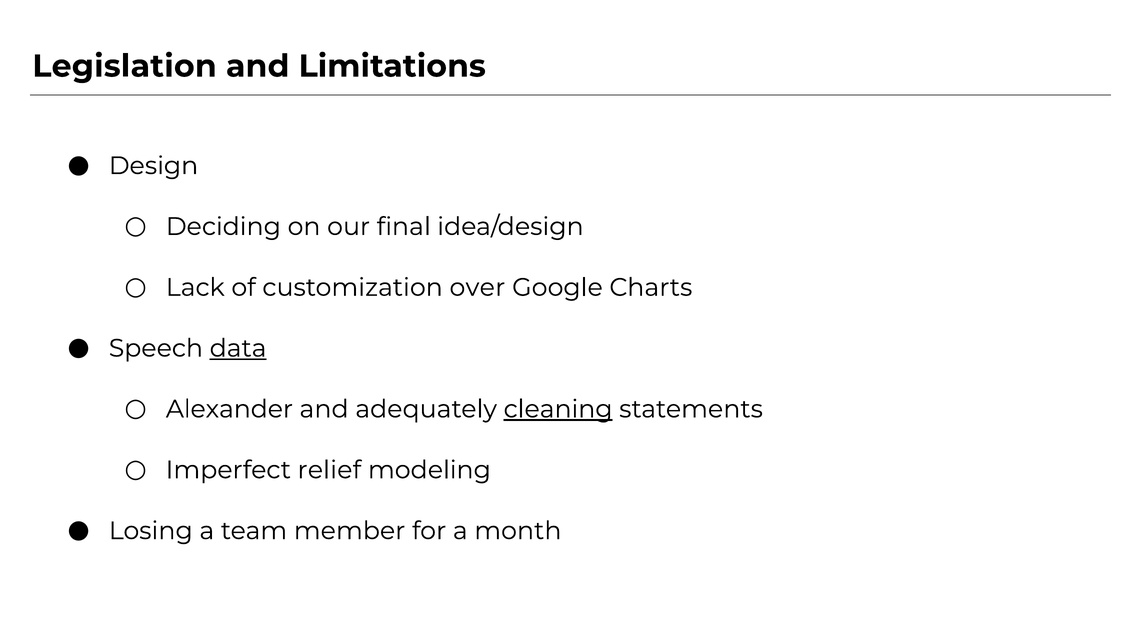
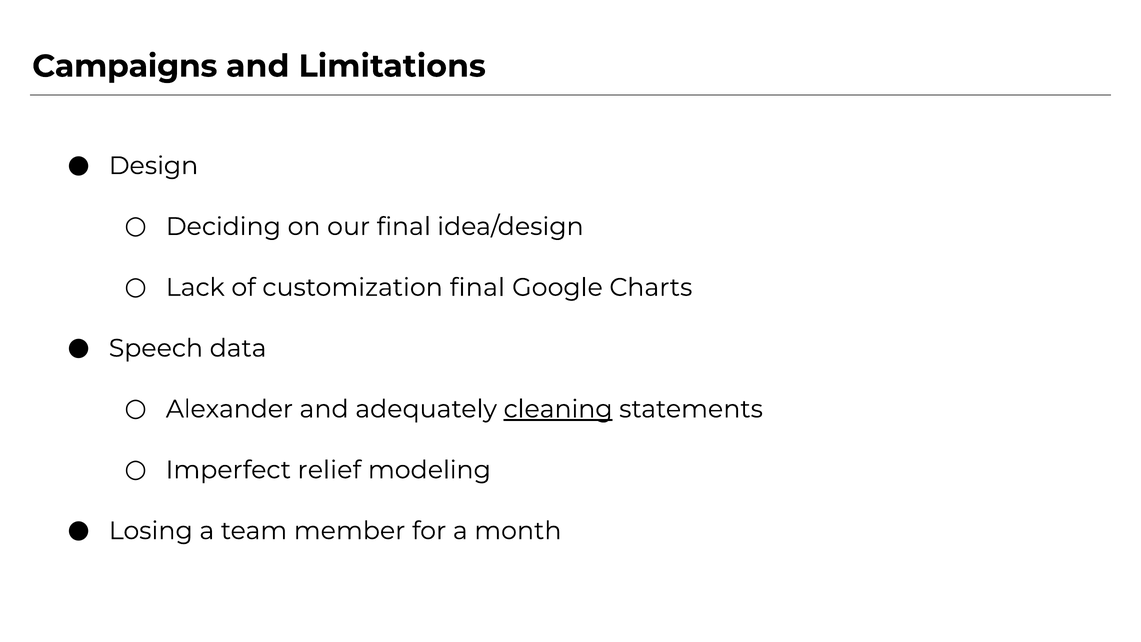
Legislation: Legislation -> Campaigns
customization over: over -> final
data underline: present -> none
